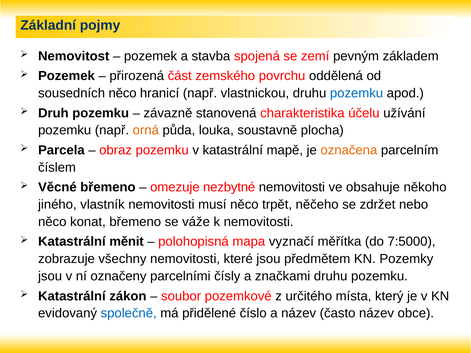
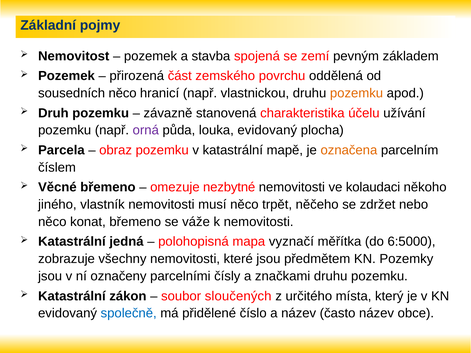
pozemku at (357, 93) colour: blue -> orange
orná colour: orange -> purple
louka soustavně: soustavně -> evidovaný
obsahuje: obsahuje -> kolaudaci
měnit: měnit -> jedná
7:5000: 7:5000 -> 6:5000
pozemkové: pozemkové -> sloučených
